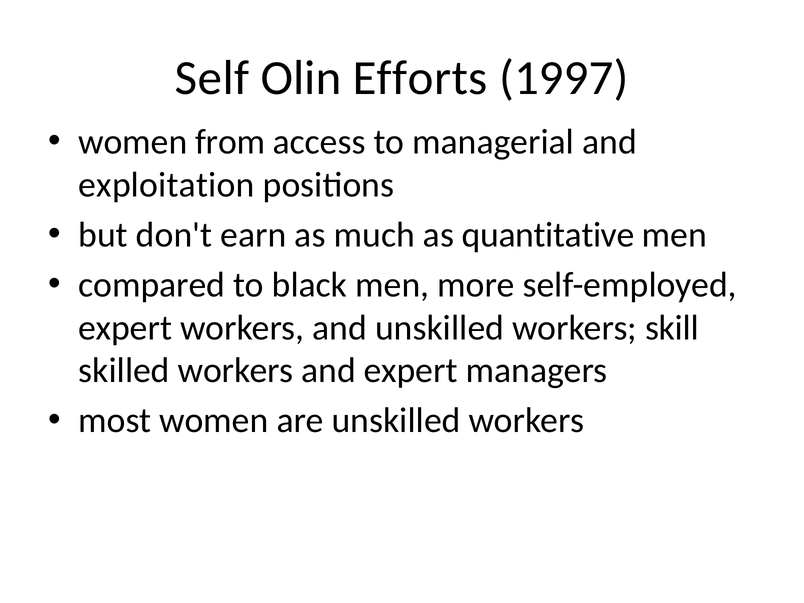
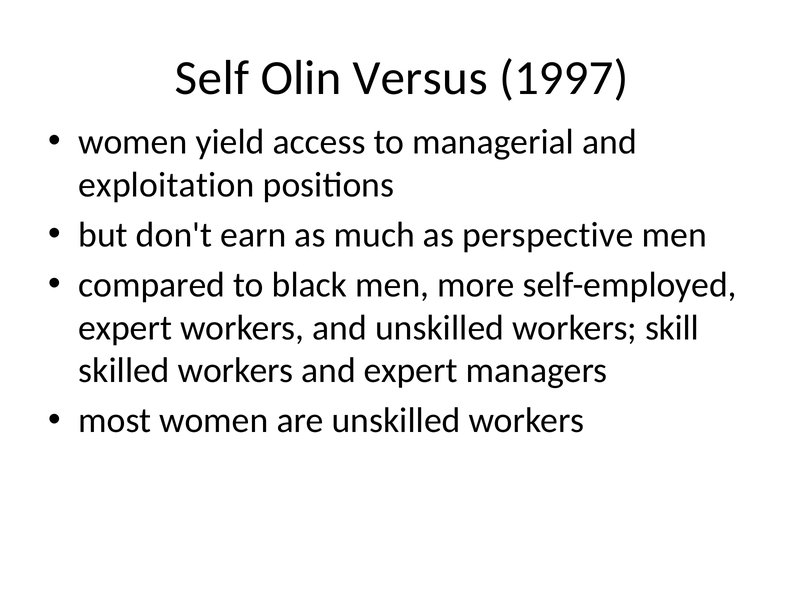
Efforts: Efforts -> Versus
from: from -> yield
quantitative: quantitative -> perspective
